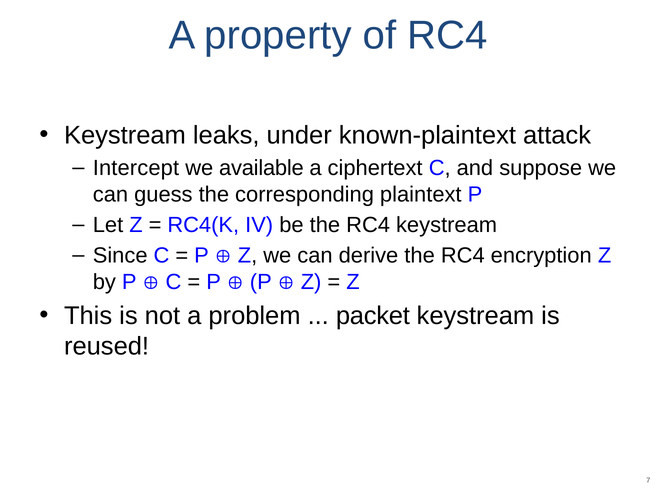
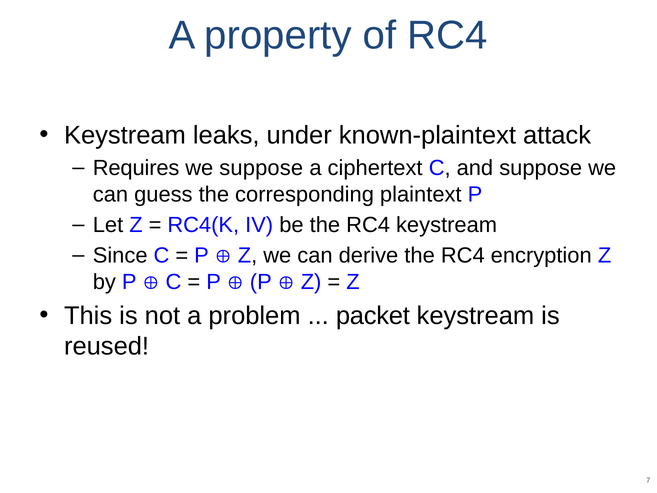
Intercept: Intercept -> Requires
we available: available -> suppose
